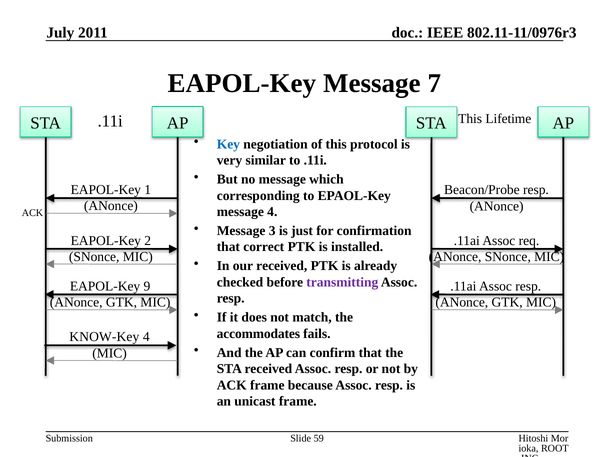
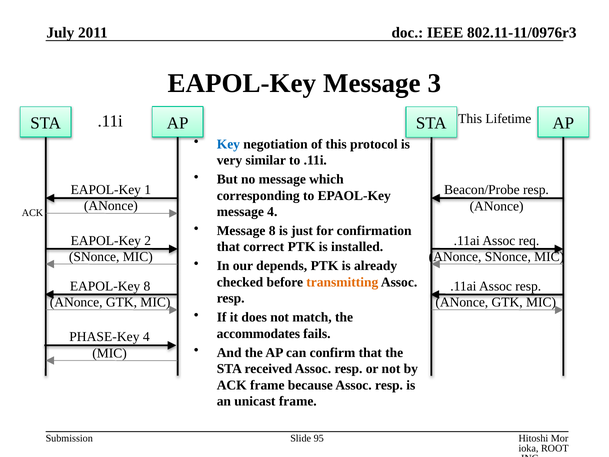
7: 7 -> 3
Message 3: 3 -> 8
our received: received -> depends
transmitting colour: purple -> orange
EAPOL-Key 9: 9 -> 8
KNOW-Key: KNOW-Key -> PHASE-Key
59: 59 -> 95
